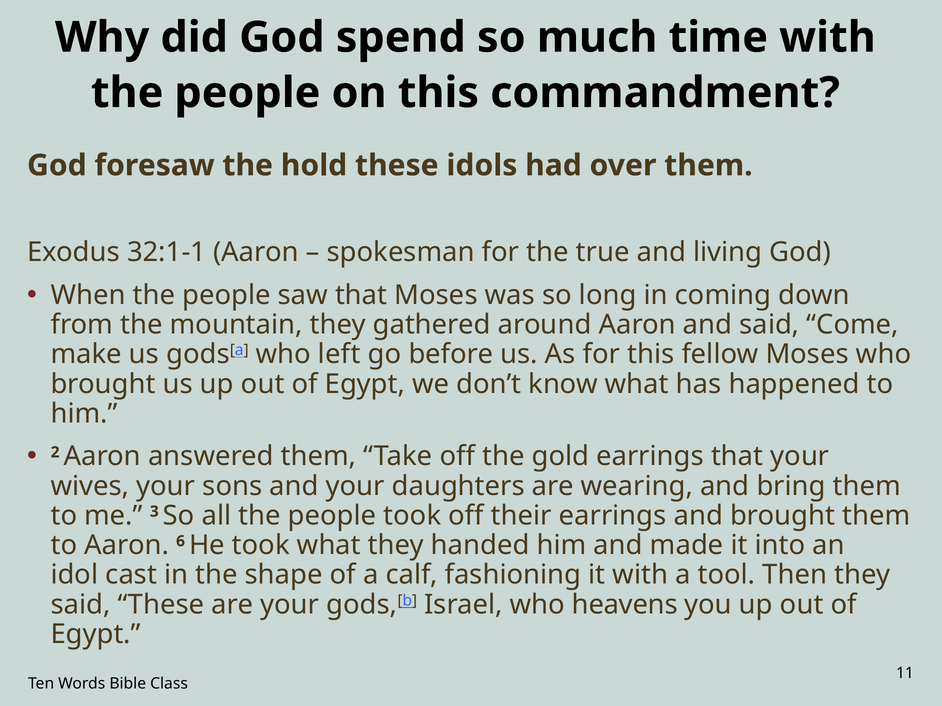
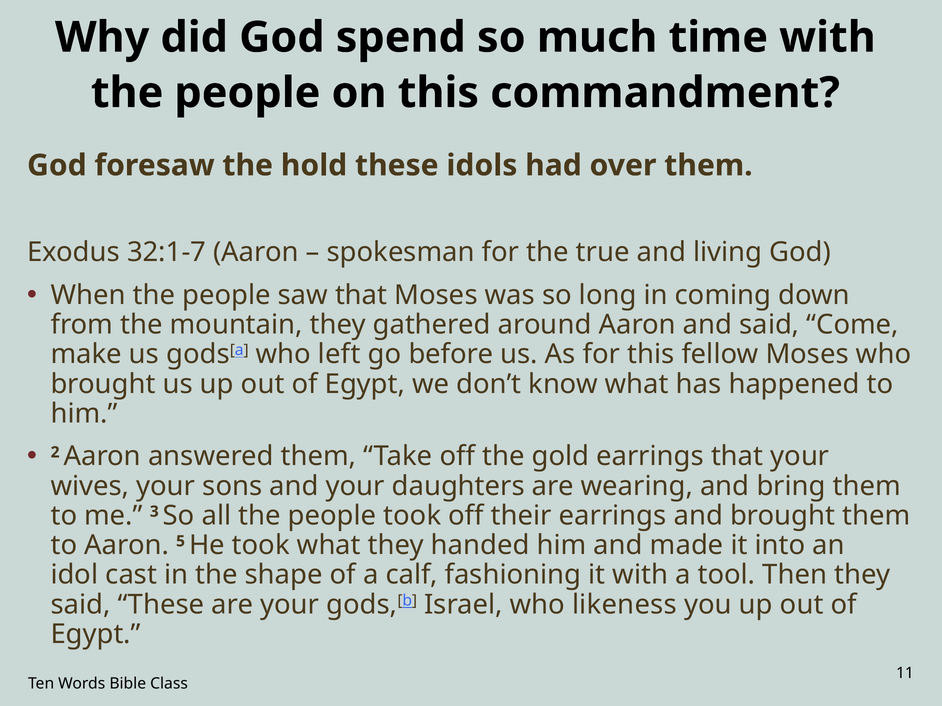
32:1-1: 32:1-1 -> 32:1-7
6: 6 -> 5
heavens: heavens -> likeness
